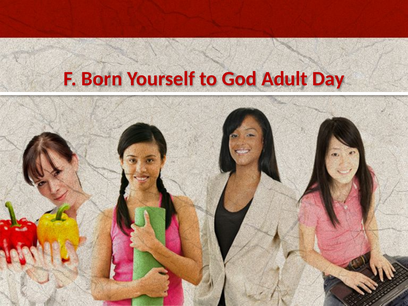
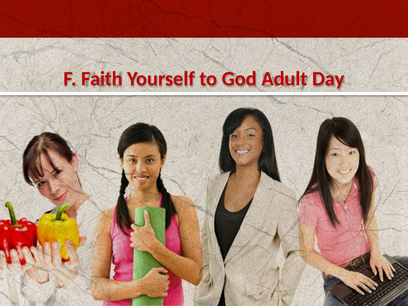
Born: Born -> Faith
